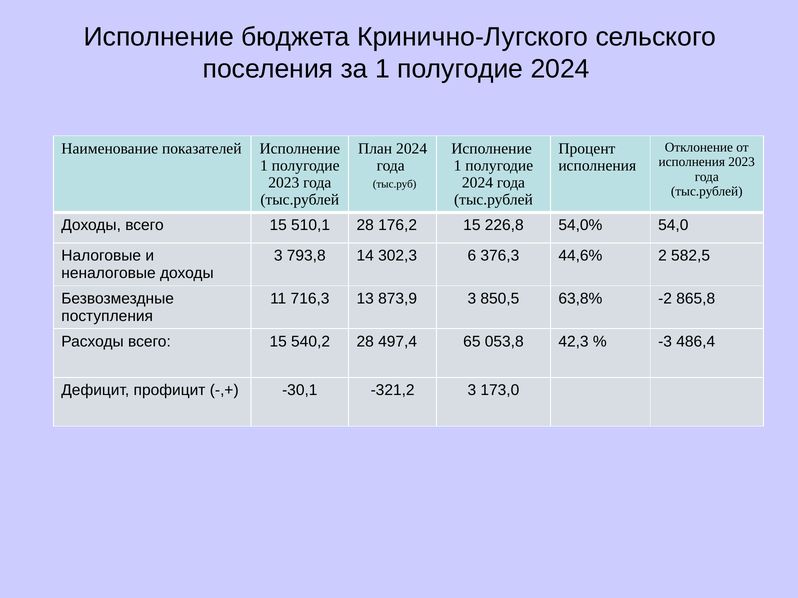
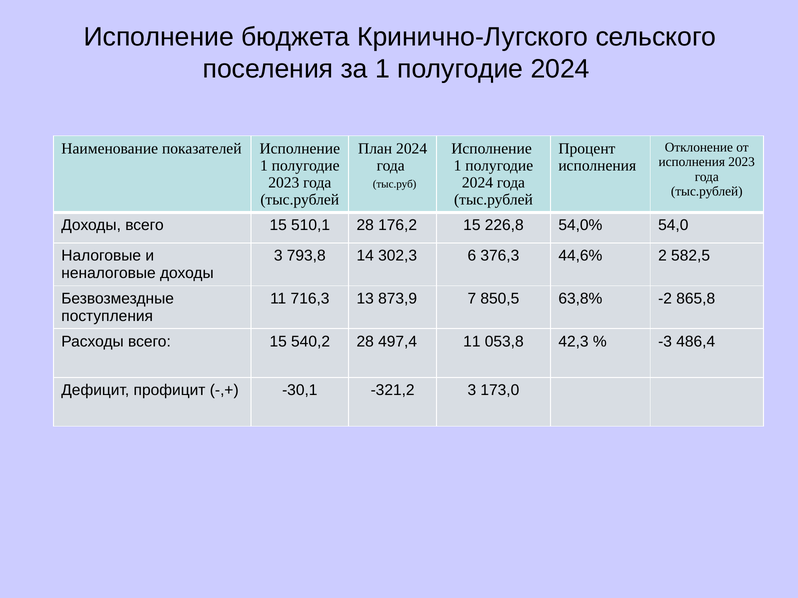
873,9 3: 3 -> 7
497,4 65: 65 -> 11
